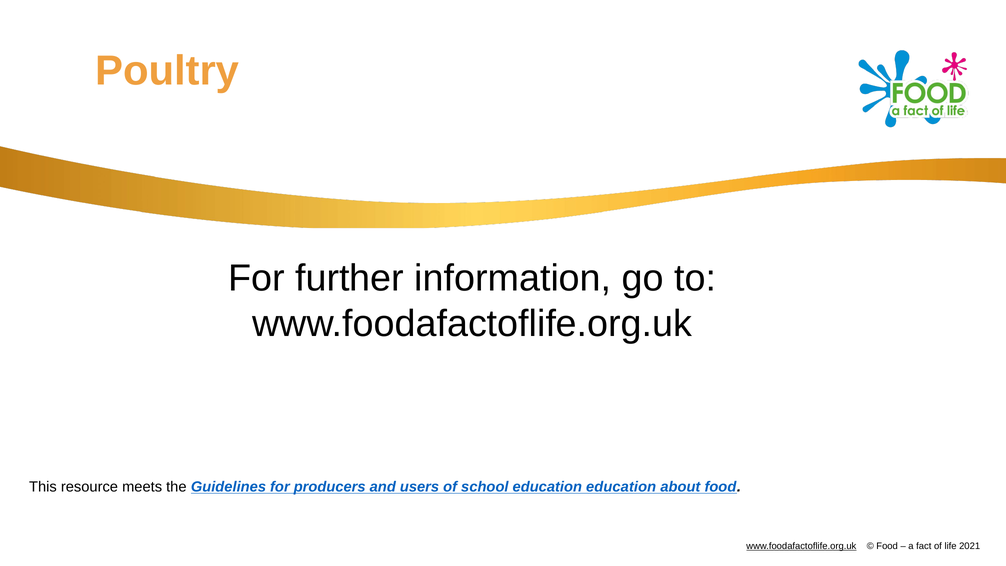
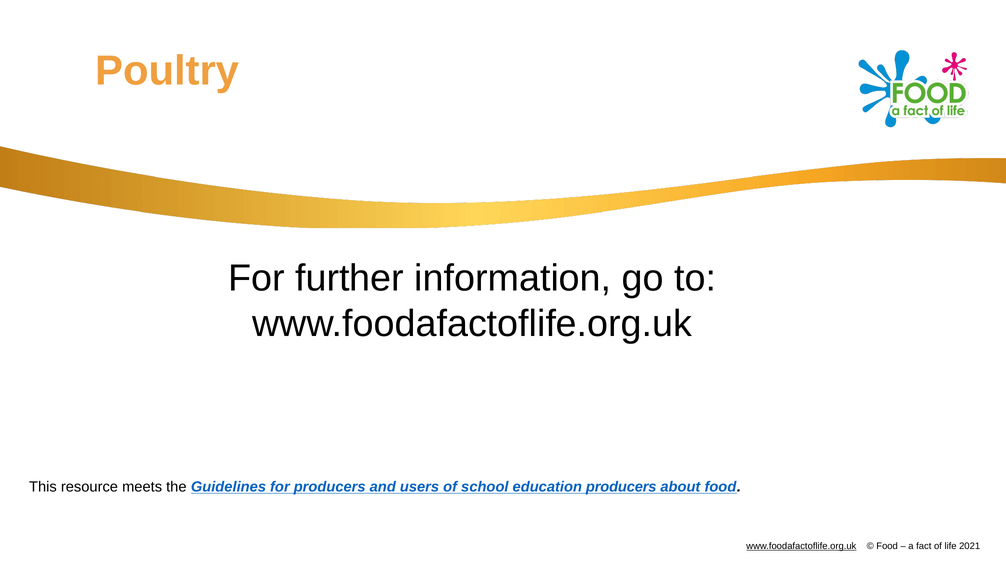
education education: education -> producers
